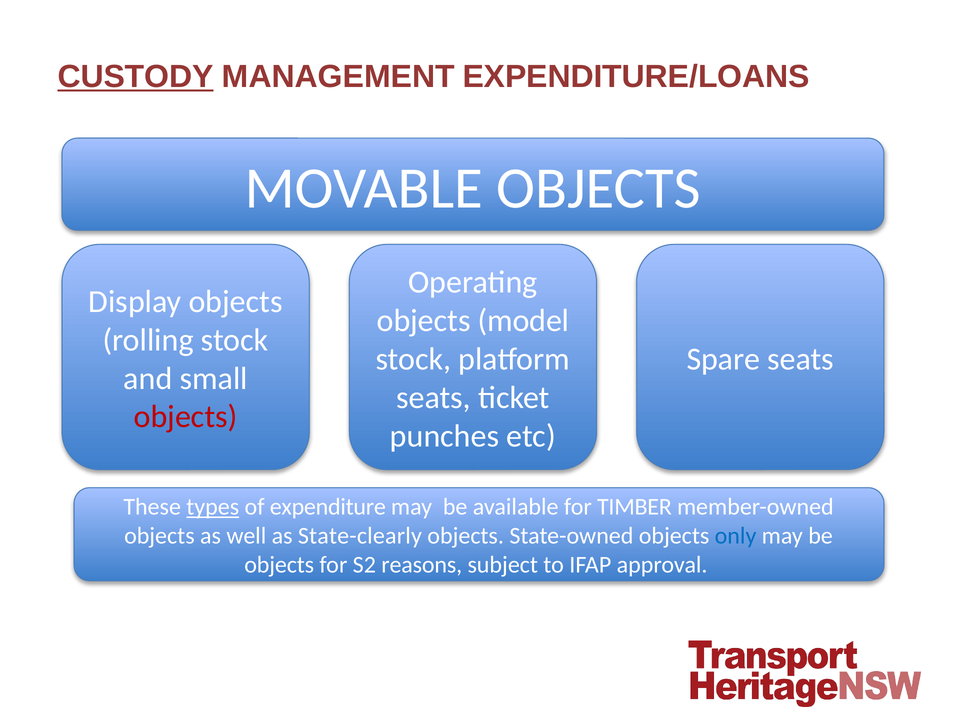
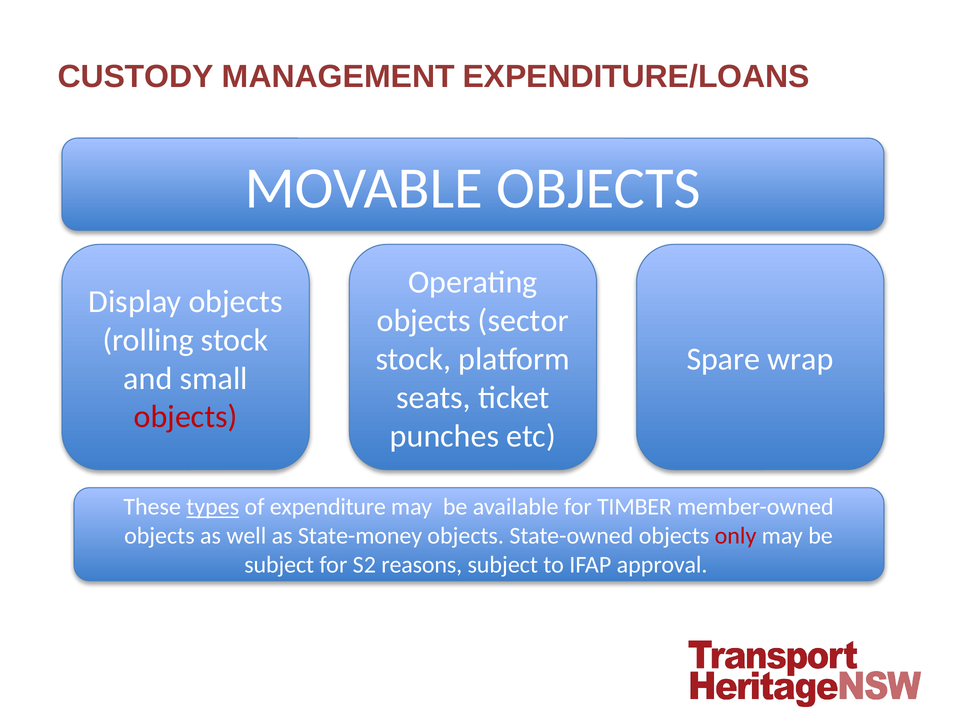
CUSTODY underline: present -> none
model: model -> sector
Spare seats: seats -> wrap
State-clearly: State-clearly -> State-money
only colour: blue -> red
objects at (279, 565): objects -> subject
